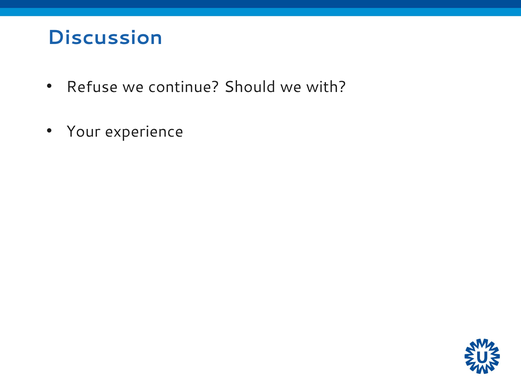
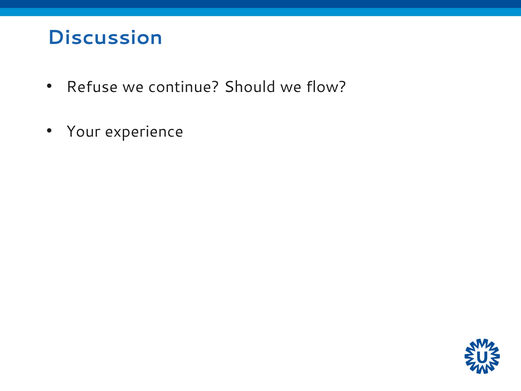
with: with -> flow
